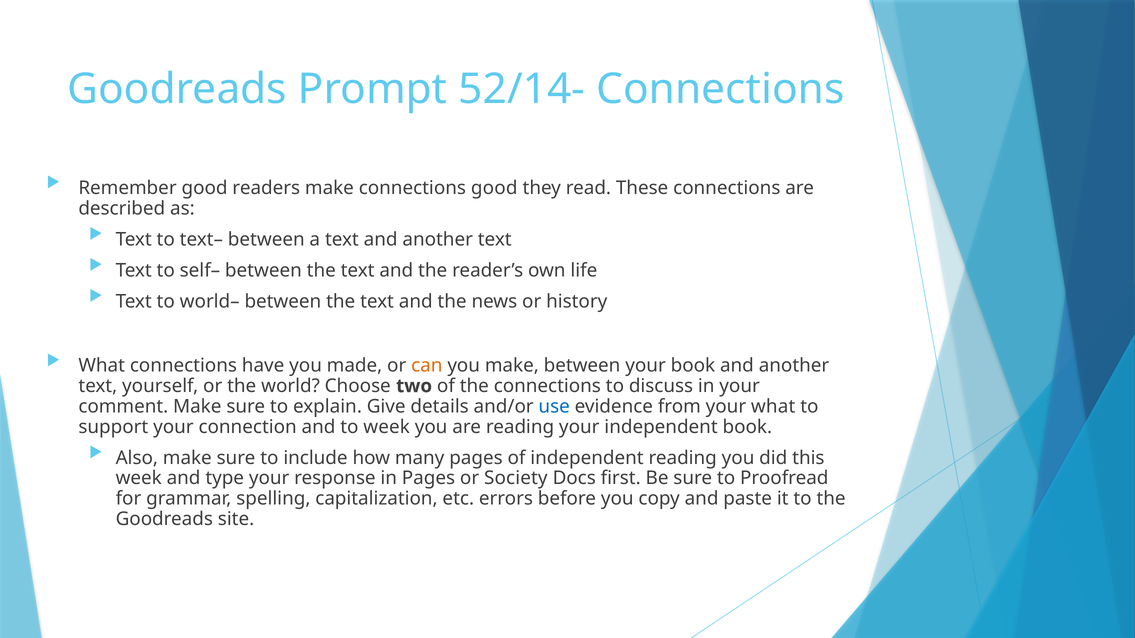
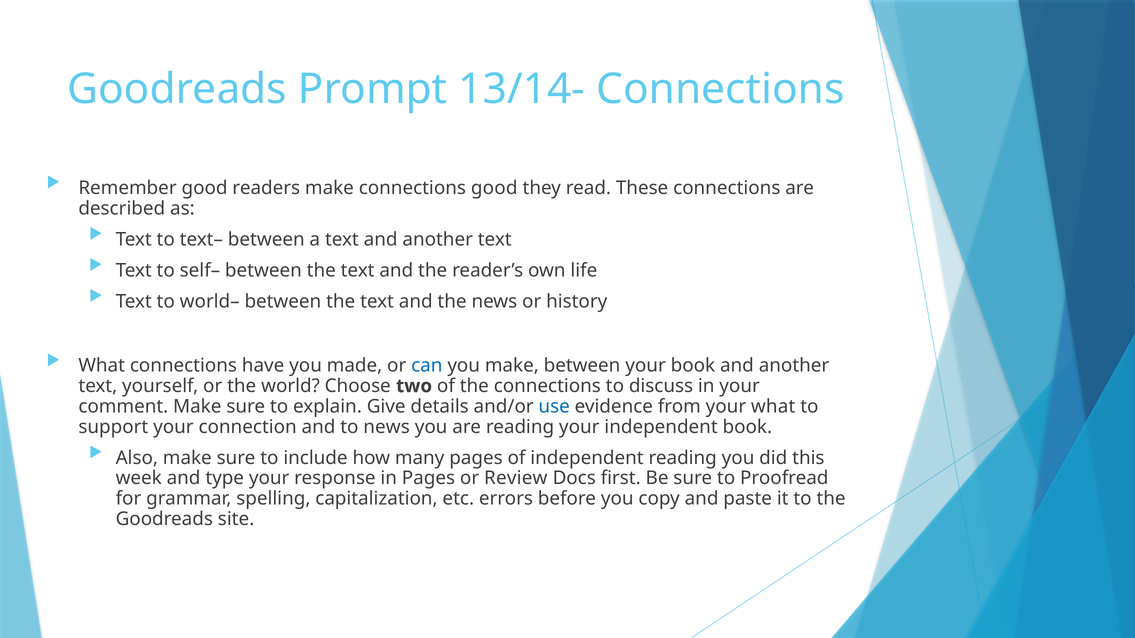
52/14-: 52/14- -> 13/14-
can colour: orange -> blue
to week: week -> news
Society: Society -> Review
